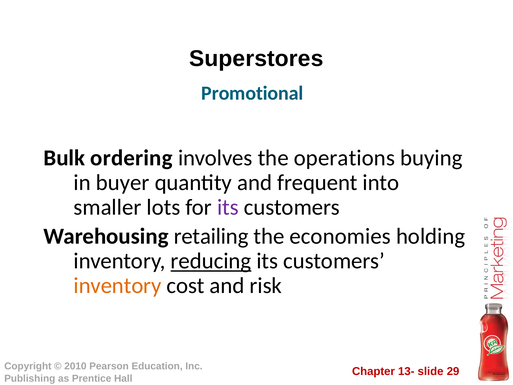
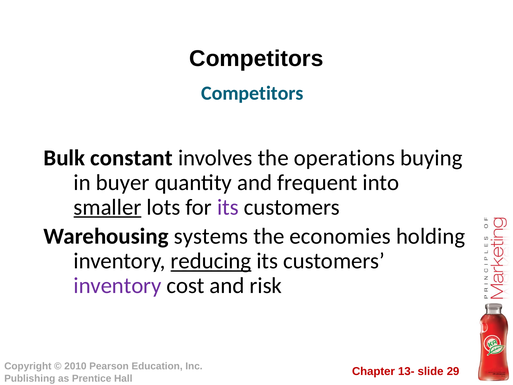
Superstores at (256, 58): Superstores -> Competitors
Promotional at (252, 93): Promotional -> Competitors
ordering: ordering -> constant
smaller underline: none -> present
retailing: retailing -> systems
inventory at (117, 286) colour: orange -> purple
